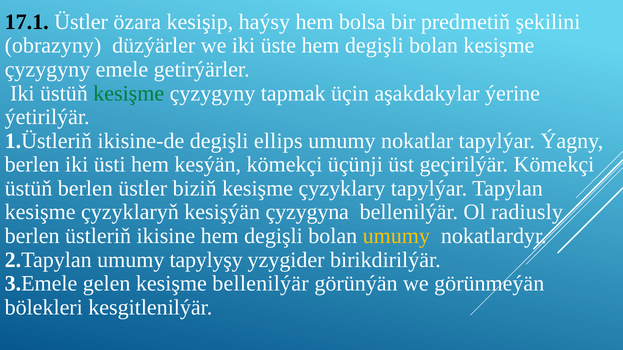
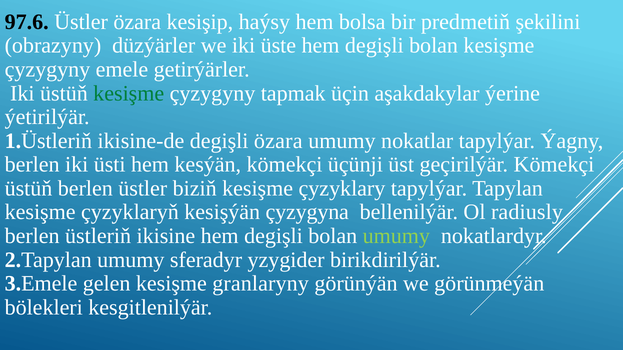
17.1: 17.1 -> 97.6
degişli ellips: ellips -> özara
umumy at (396, 236) colour: yellow -> light green
tapylyşy: tapylyşy -> sferadyr
kesişme bellenilýär: bellenilýär -> granlaryny
